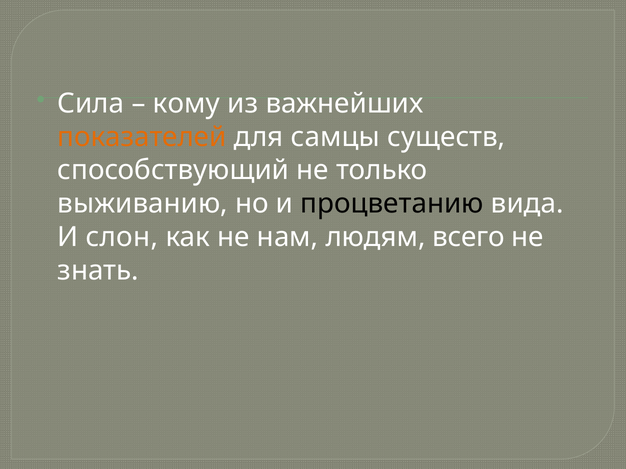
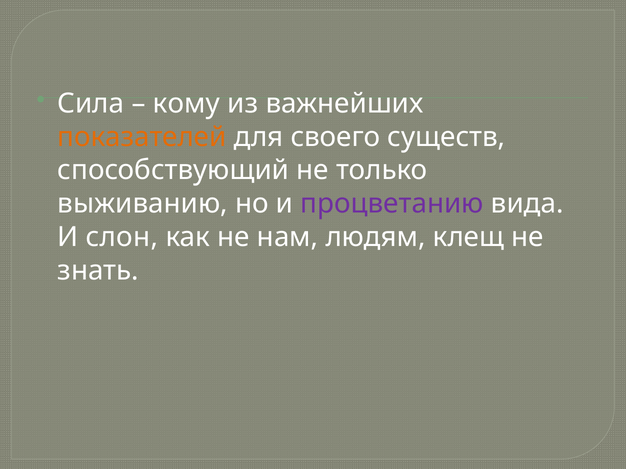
самцы: самцы -> своего
процветанию colour: black -> purple
всего: всего -> клещ
